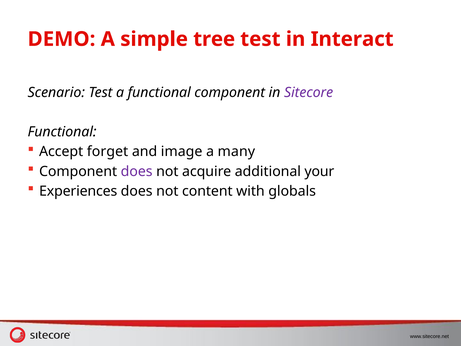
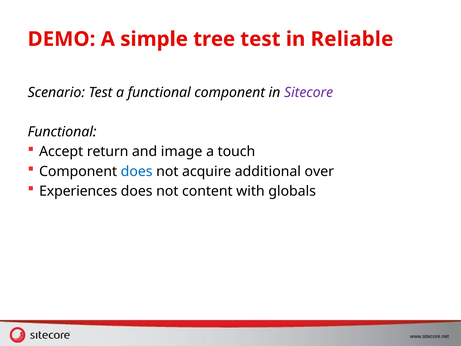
Interact: Interact -> Reliable
forget: forget -> return
many: many -> touch
does at (137, 171) colour: purple -> blue
your: your -> over
